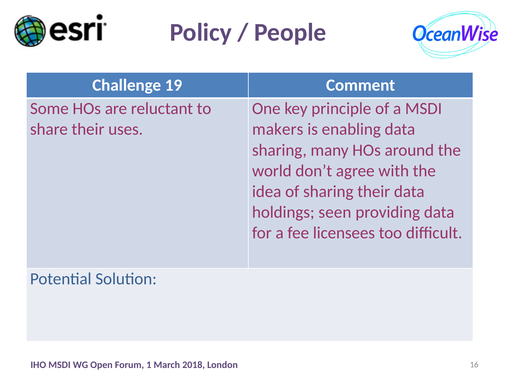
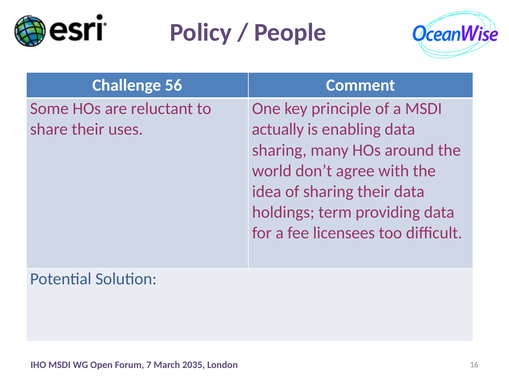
19: 19 -> 56
makers: makers -> actually
seen: seen -> term
1: 1 -> 7
2018: 2018 -> 2035
